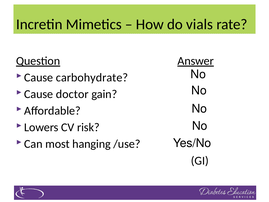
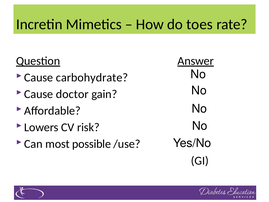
vials: vials -> toes
hanging: hanging -> possible
